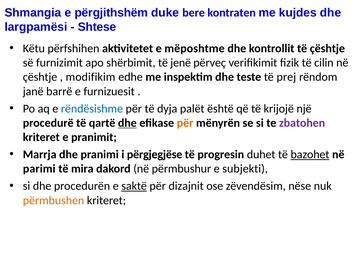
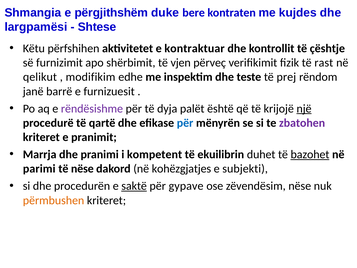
mëposhtme: mëposhtme -> kontraktuar
jenë: jenë -> vjen
cilin: cilin -> rast
çështje at (40, 77): çështje -> qelikut
rëndësishme colour: blue -> purple
një underline: none -> present
dhe at (127, 123) underline: present -> none
për at (185, 123) colour: orange -> blue
përgjegjëse: përgjegjëse -> kompetent
progresin: progresin -> ekuilibrin
të mira: mira -> nëse
përmbushur: përmbushur -> kohëzgjatjes
dizajnit: dizajnit -> gypave
